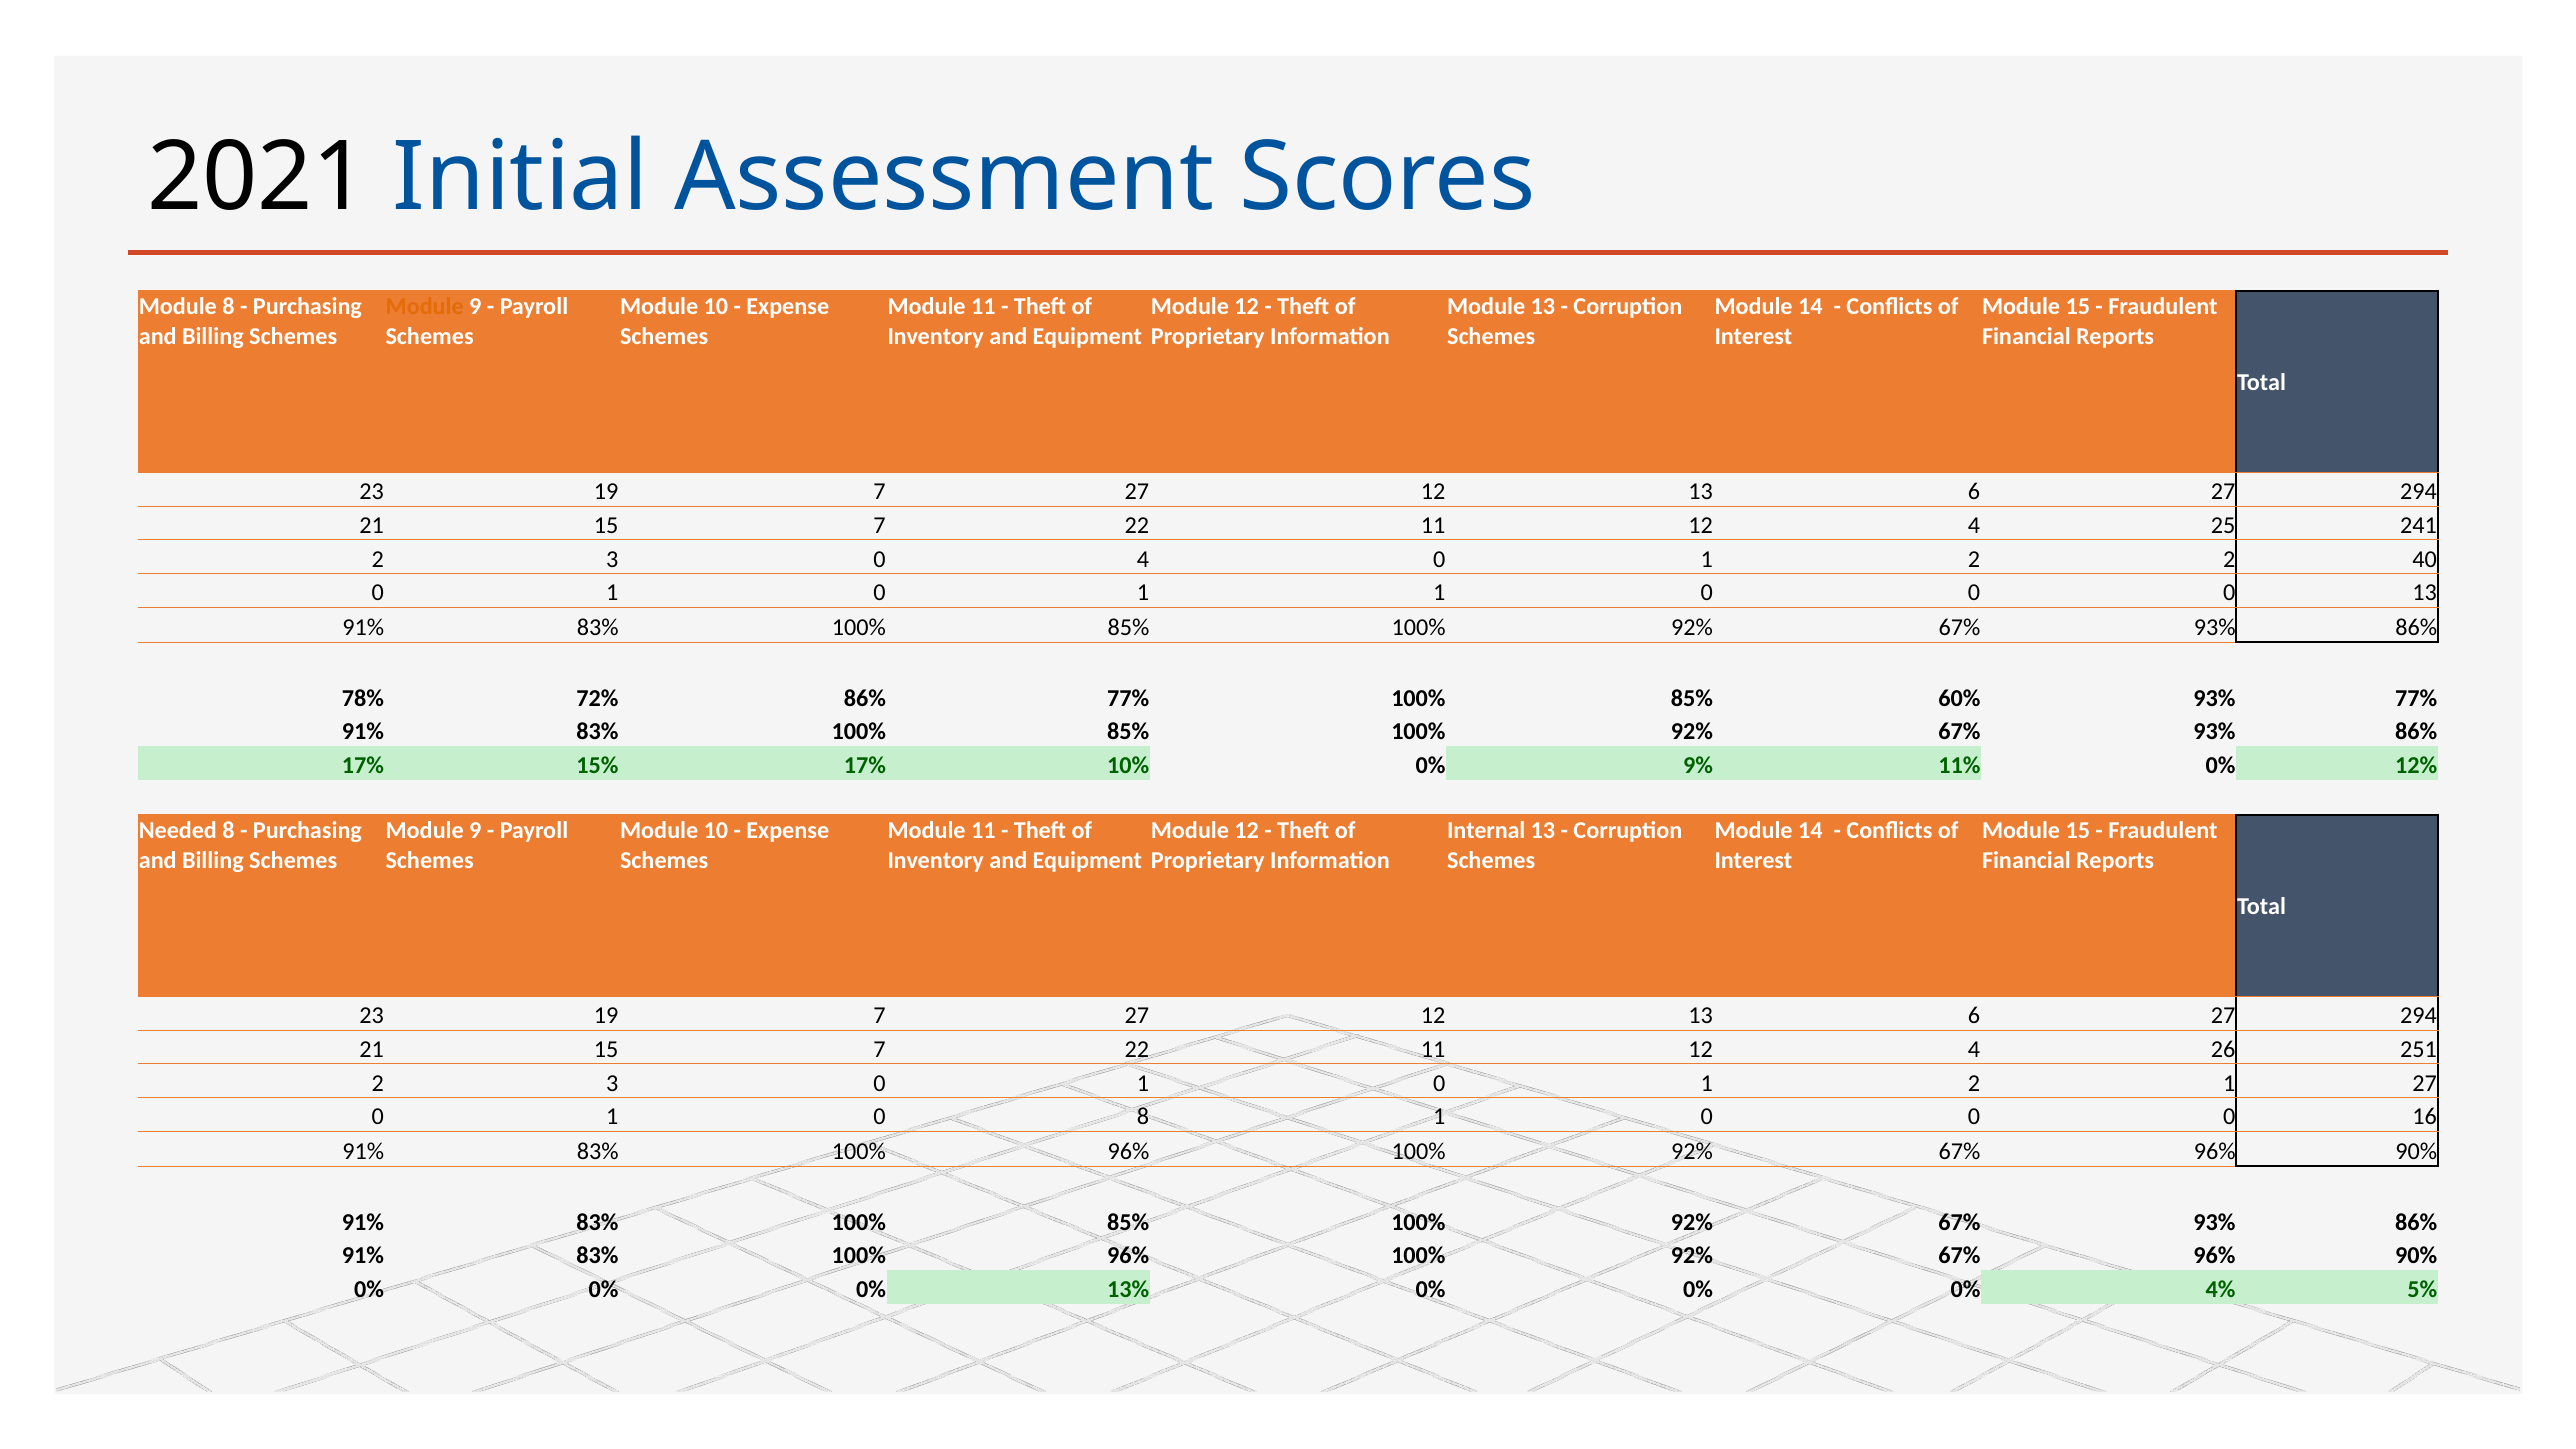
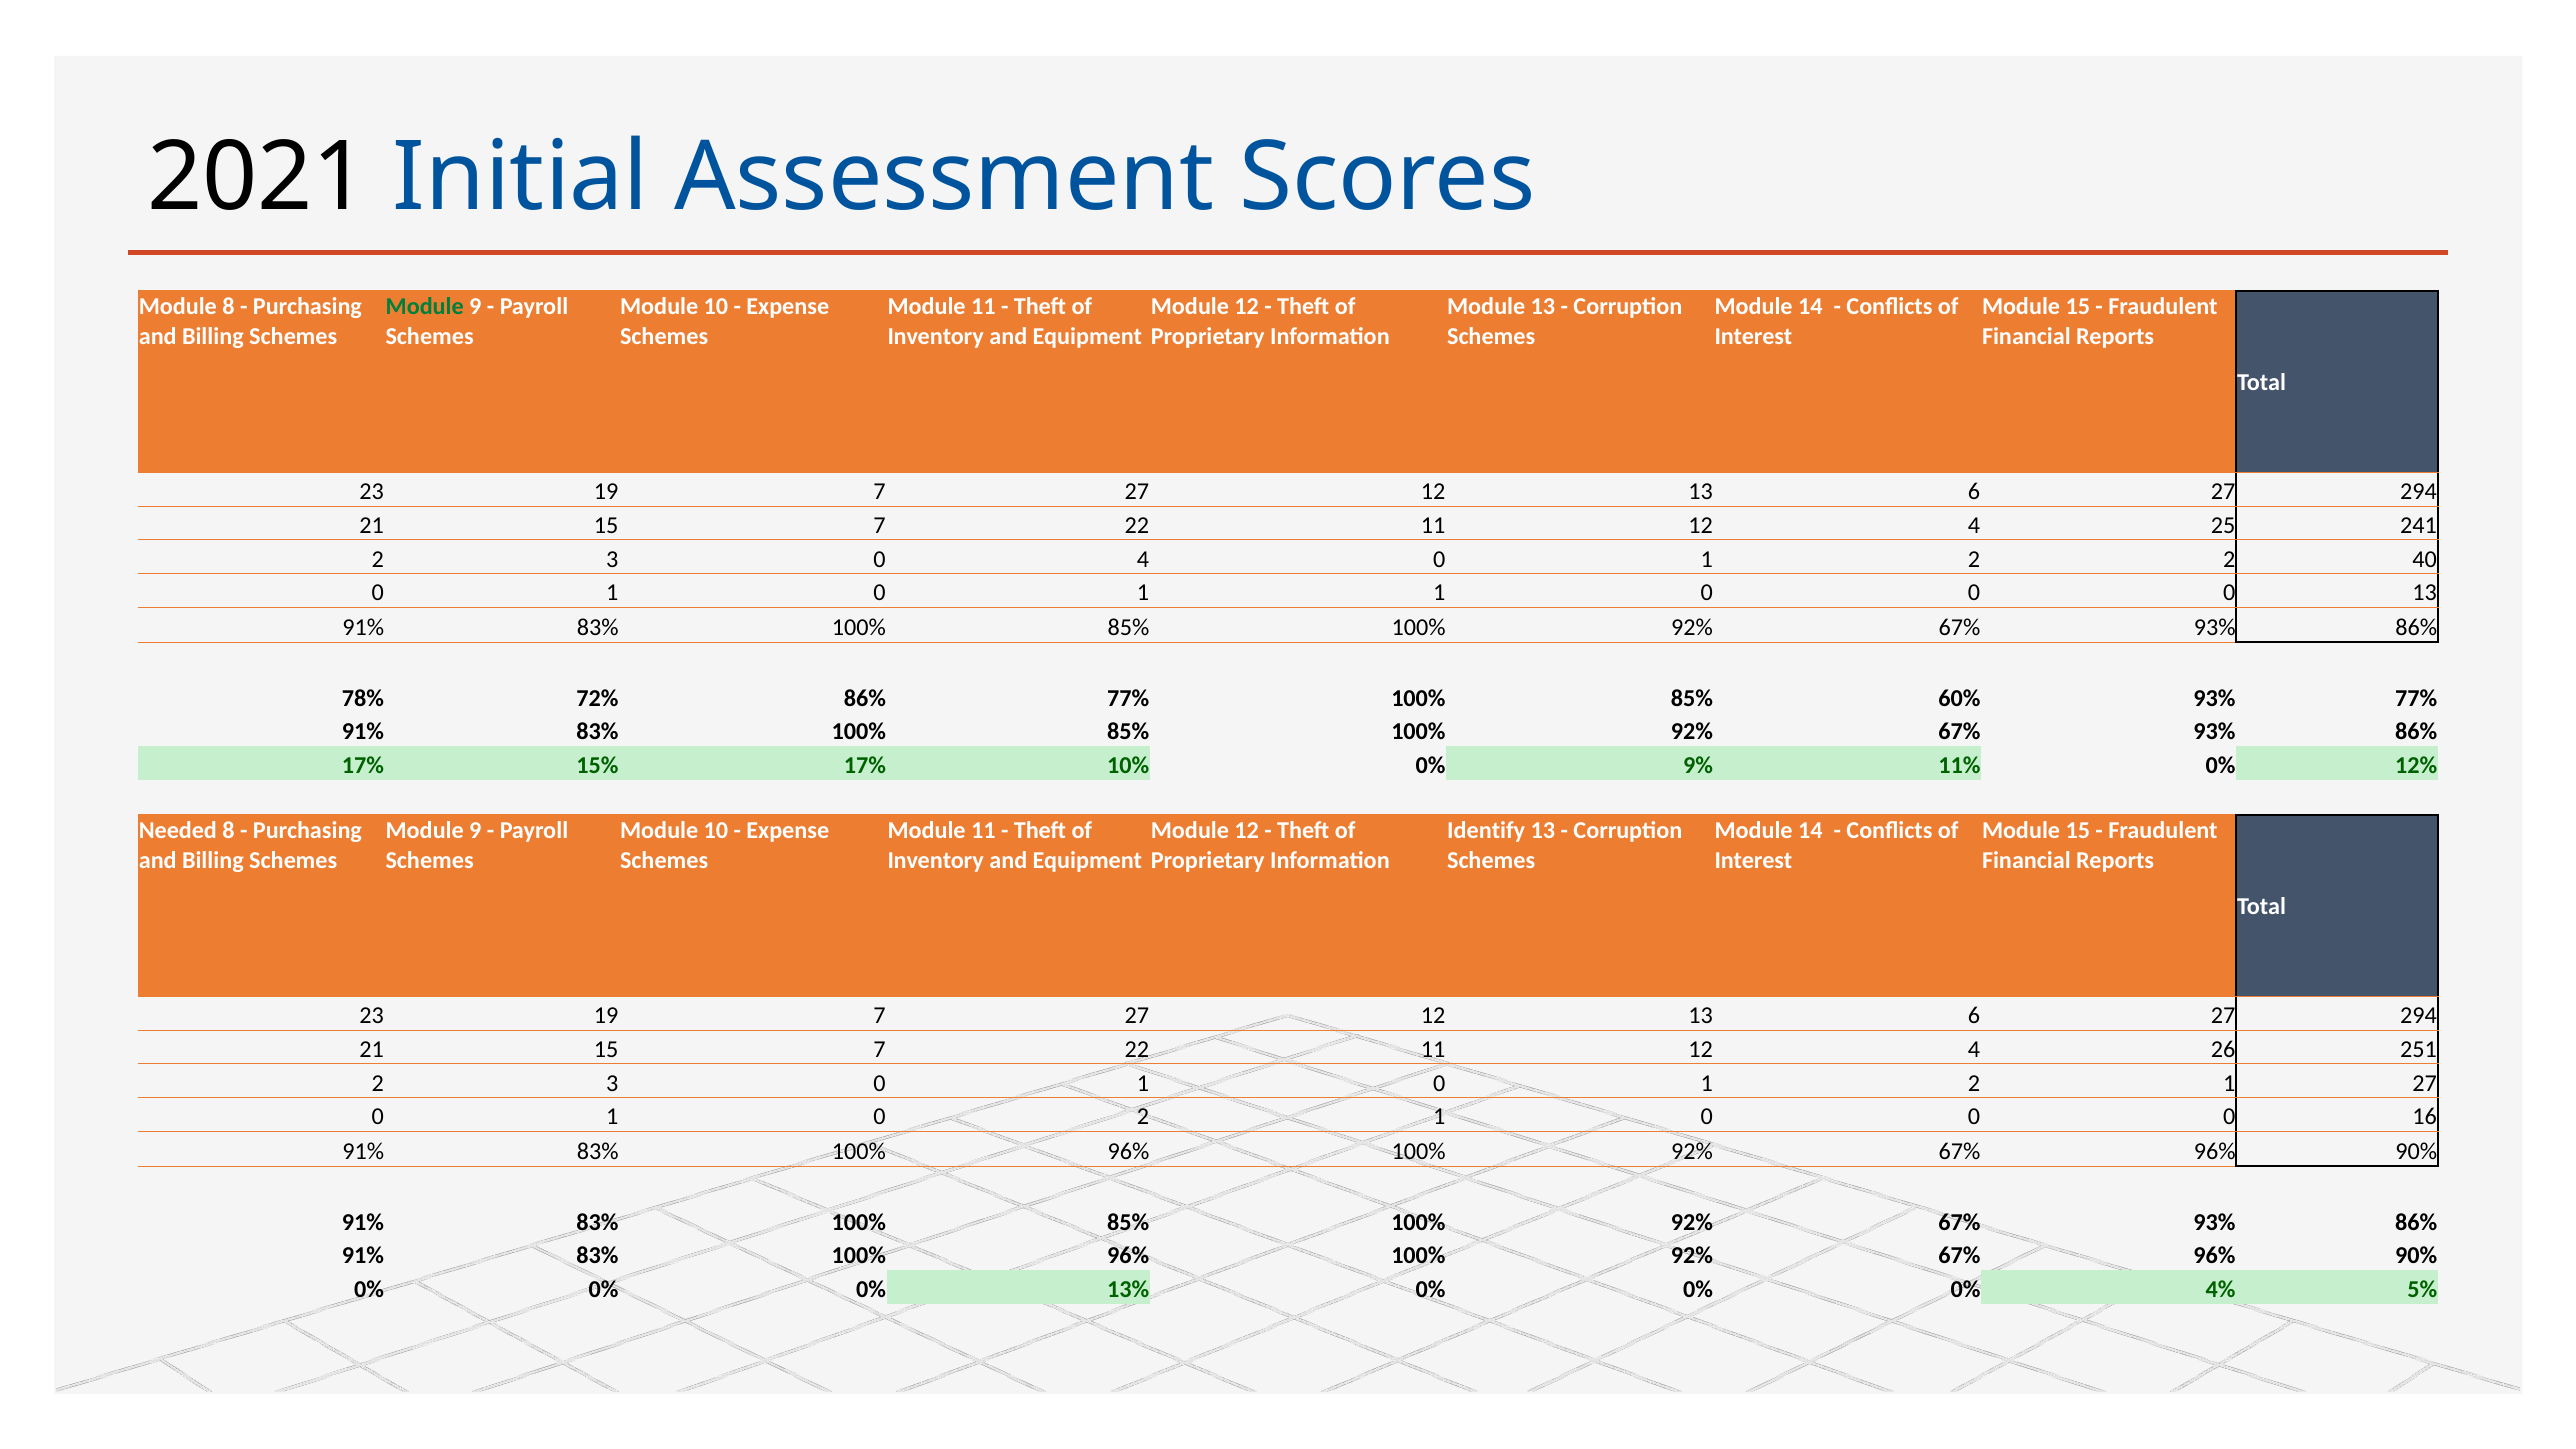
Module at (425, 307) colour: orange -> green
Internal: Internal -> Identify
0 8: 8 -> 2
